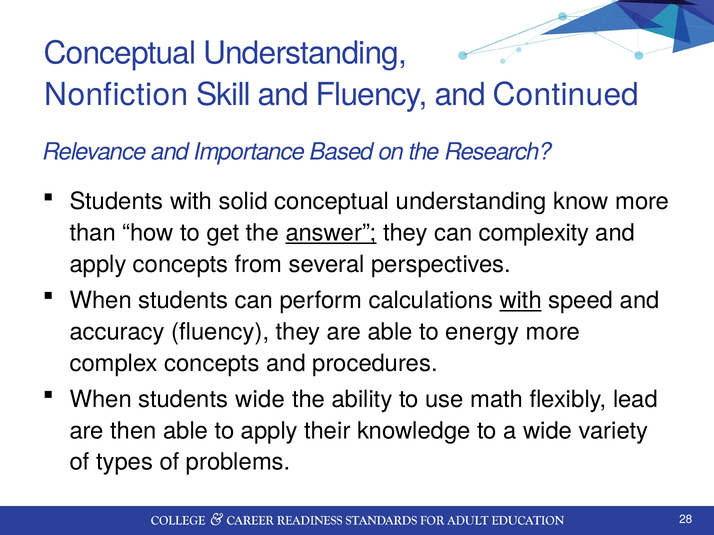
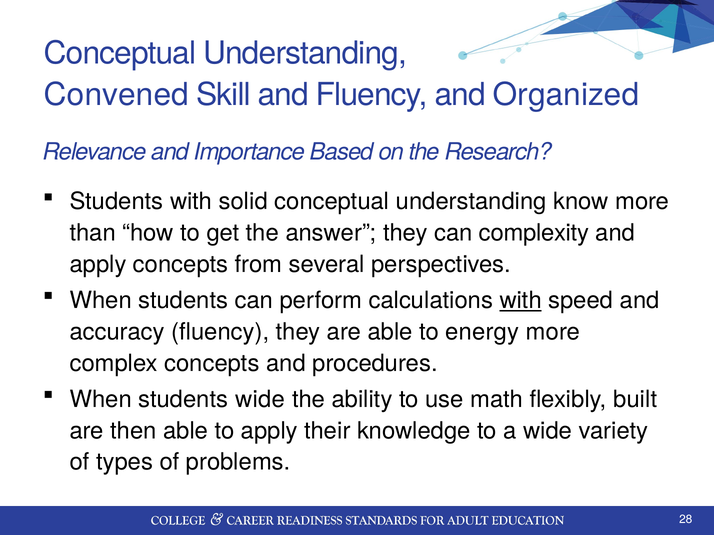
Nonfiction: Nonfiction -> Convened
Continued: Continued -> Organized
answer underline: present -> none
lead: lead -> built
